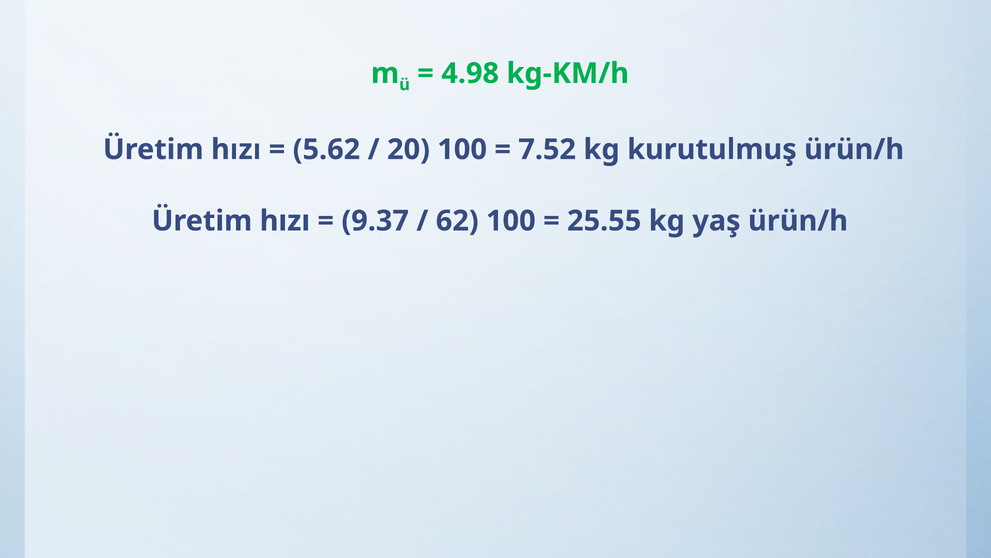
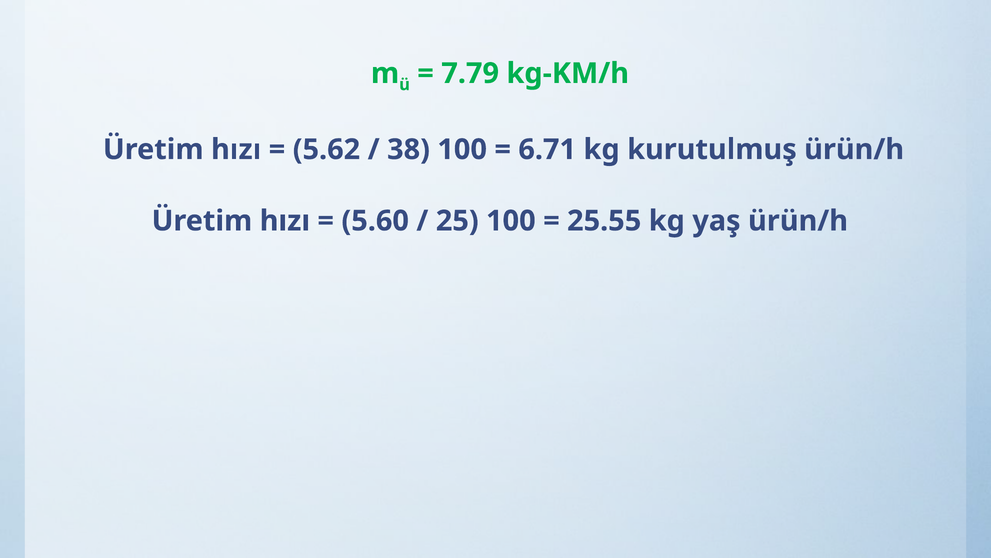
4.98: 4.98 -> 7.79
20: 20 -> 38
7.52: 7.52 -> 6.71
9.37: 9.37 -> 5.60
62: 62 -> 25
